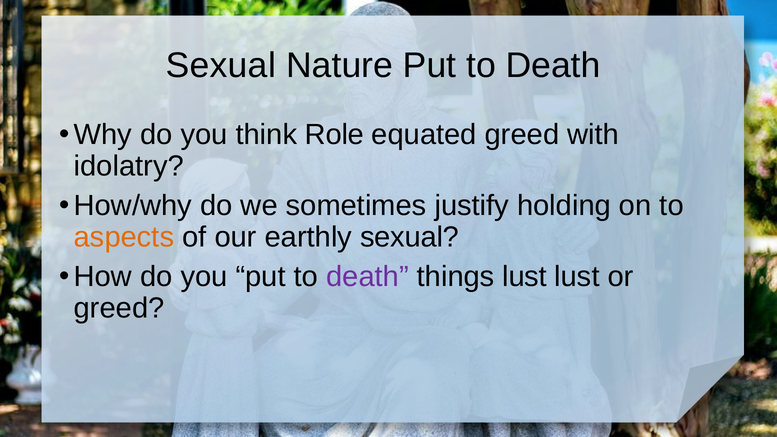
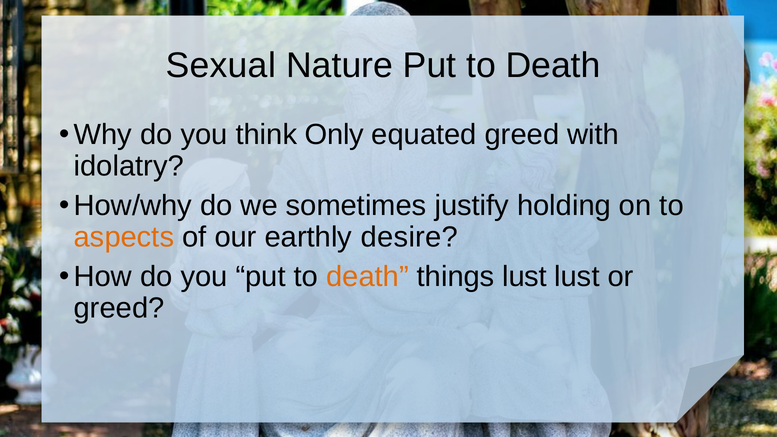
Role: Role -> Only
earthly sexual: sexual -> desire
death at (367, 277) colour: purple -> orange
